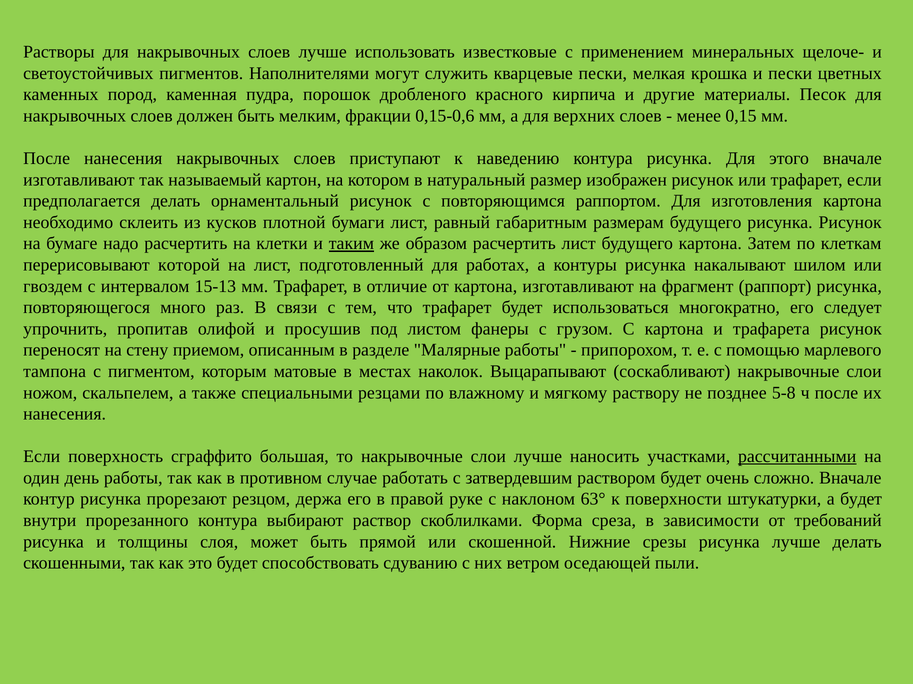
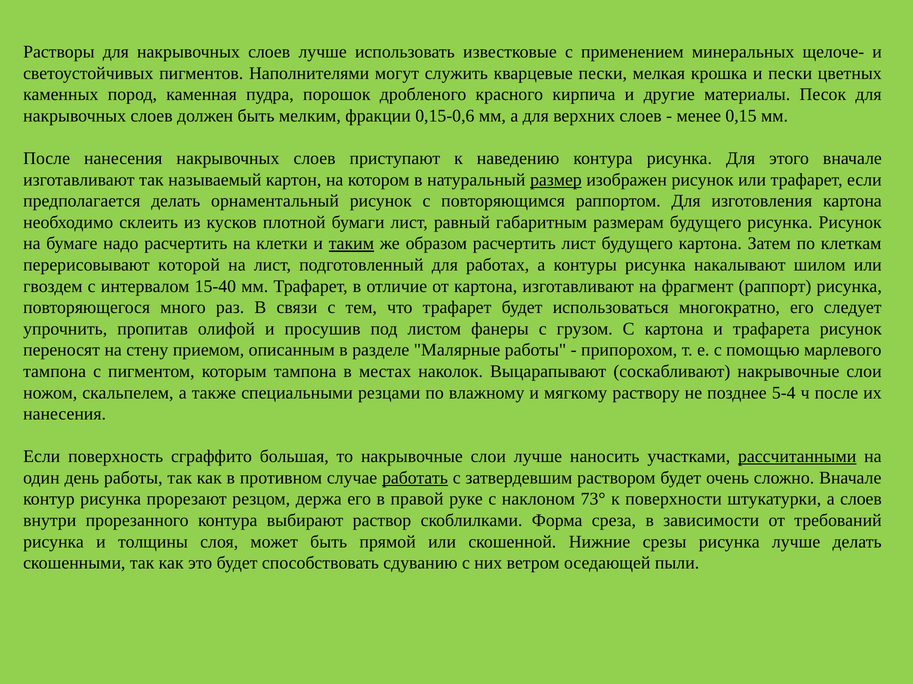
размер underline: none -> present
15-13: 15-13 -> 15-40
которым матовые: матовые -> тампона
5-8: 5-8 -> 5-4
работать underline: none -> present
63°: 63° -> 73°
а будет: будет -> слоев
